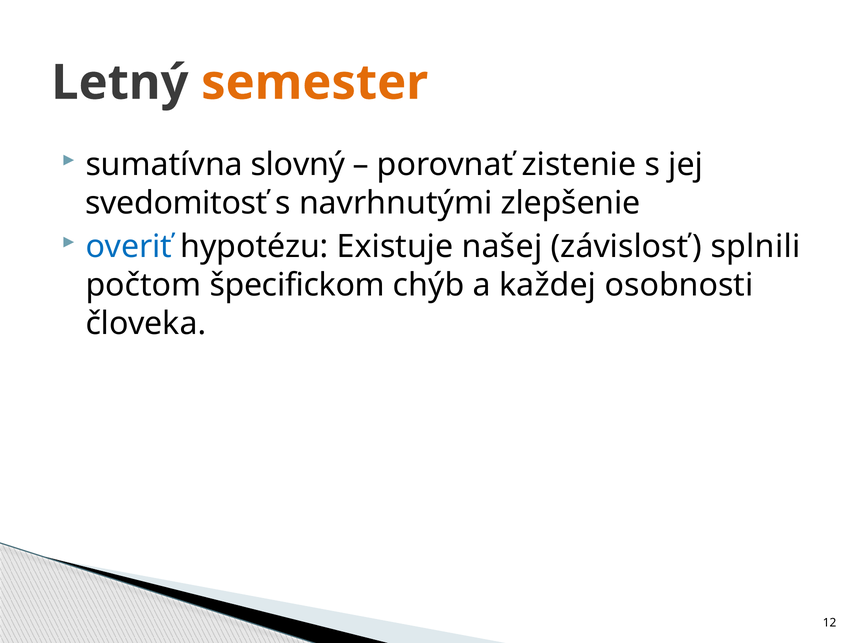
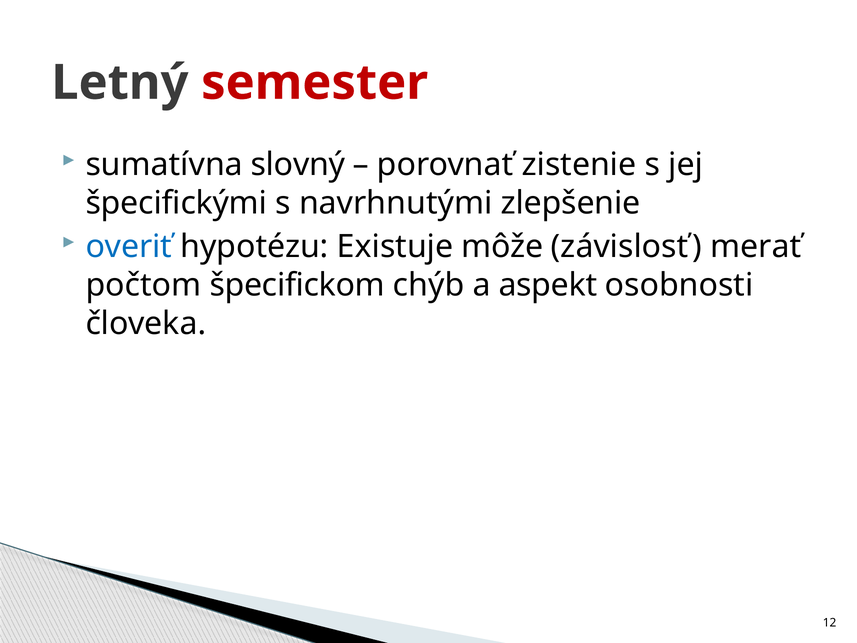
semester colour: orange -> red
svedomitosť: svedomitosť -> špecifickými
našej: našej -> môže
splnili: splnili -> merať
každej: každej -> aspekt
